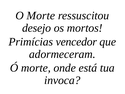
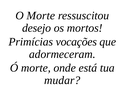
vencedor: vencedor -> vocações
invoca: invoca -> mudar
